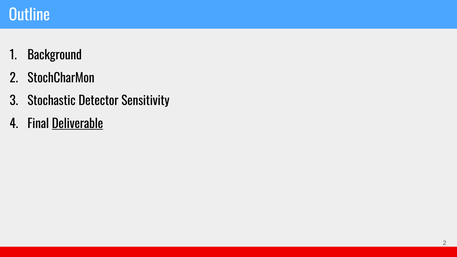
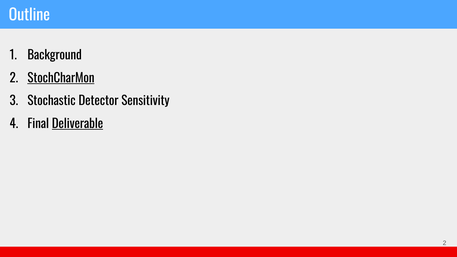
StochCharMon underline: none -> present
